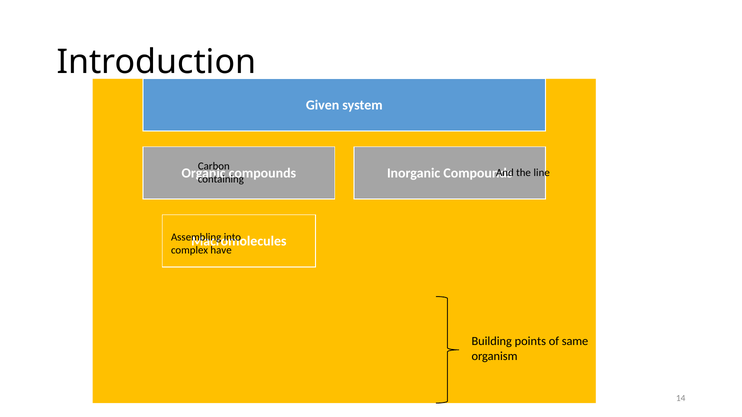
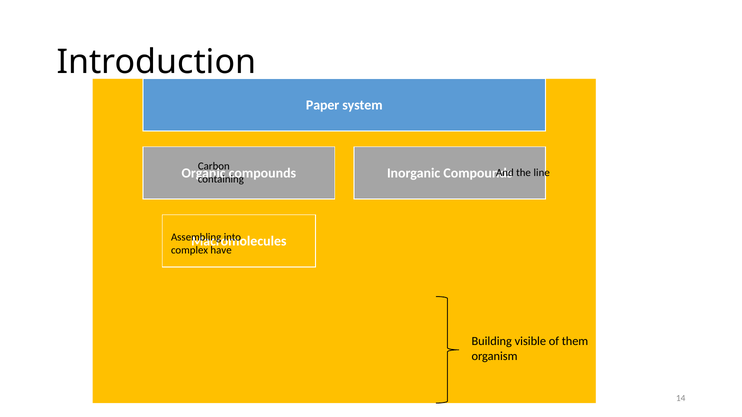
Given: Given -> Paper
points: points -> visible
same: same -> them
